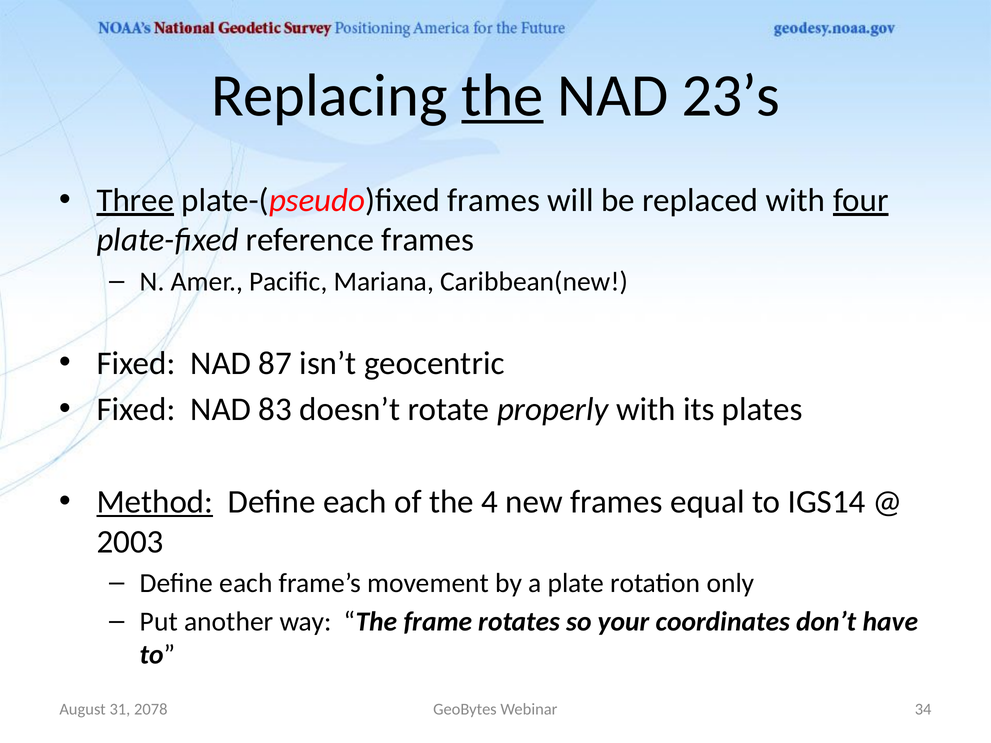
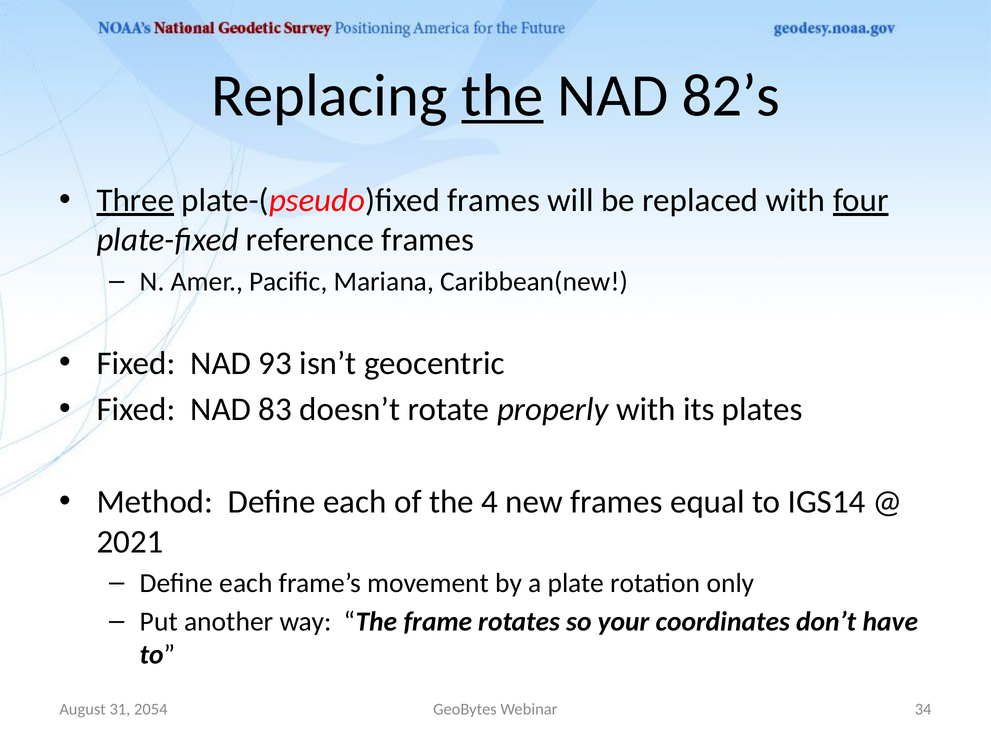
23’s: 23’s -> 82’s
87: 87 -> 93
Method underline: present -> none
2003: 2003 -> 2021
2078: 2078 -> 2054
